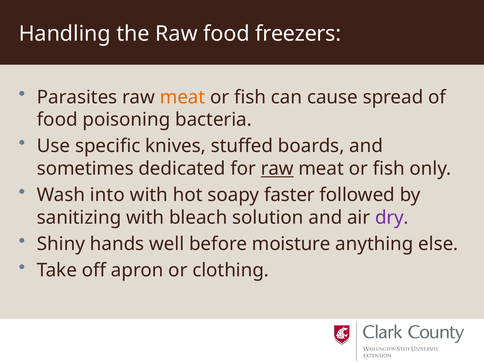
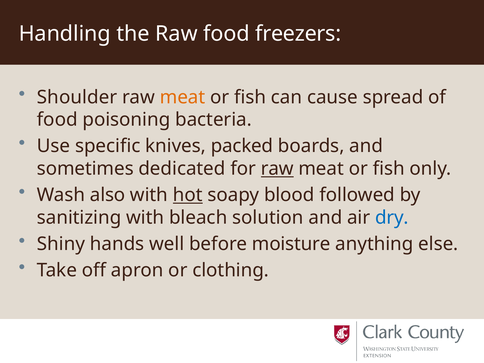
Parasites: Parasites -> Shoulder
stuffed: stuffed -> packed
into: into -> also
hot underline: none -> present
faster: faster -> blood
dry colour: purple -> blue
